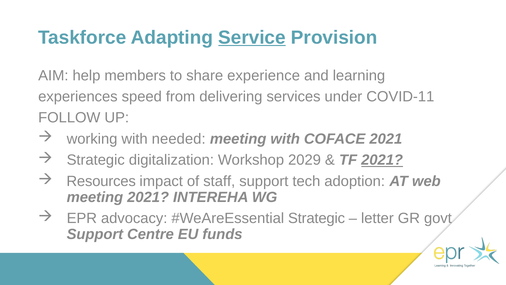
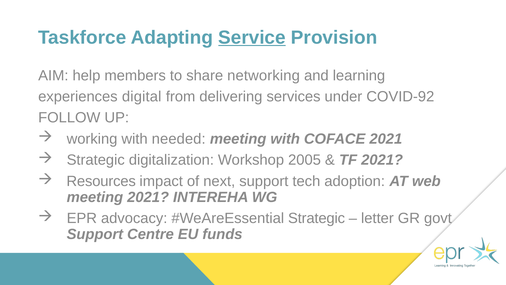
experience: experience -> networking
speed: speed -> digital
COVID-11: COVID-11 -> COVID-92
2029: 2029 -> 2005
2021 at (382, 160) underline: present -> none
staff: staff -> next
